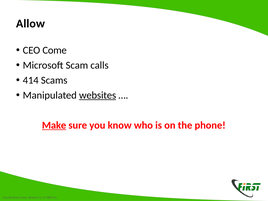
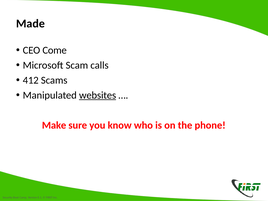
Allow: Allow -> Made
414: 414 -> 412
Make underline: present -> none
